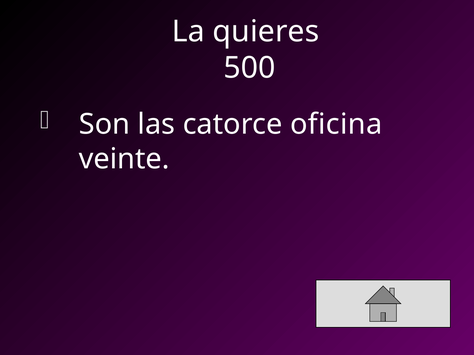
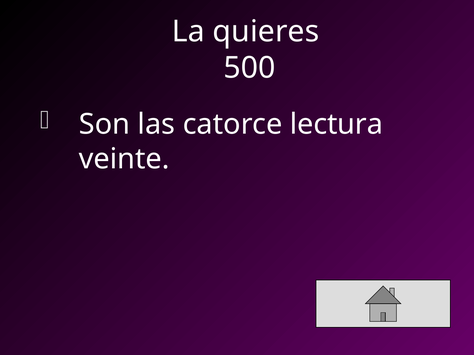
oficina: oficina -> lectura
